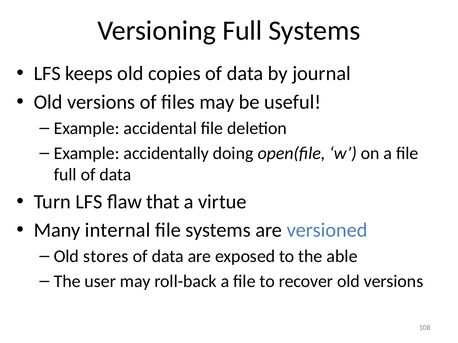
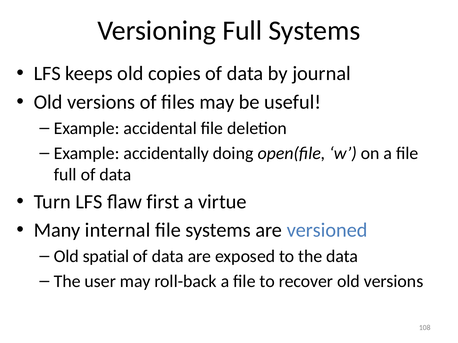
that: that -> first
stores: stores -> spatial
the able: able -> data
